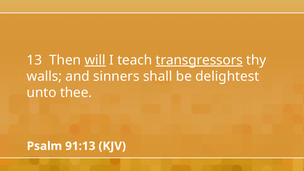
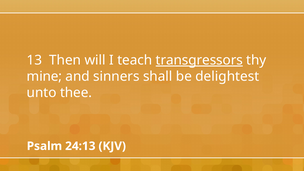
will underline: present -> none
walls: walls -> mine
91:13: 91:13 -> 24:13
